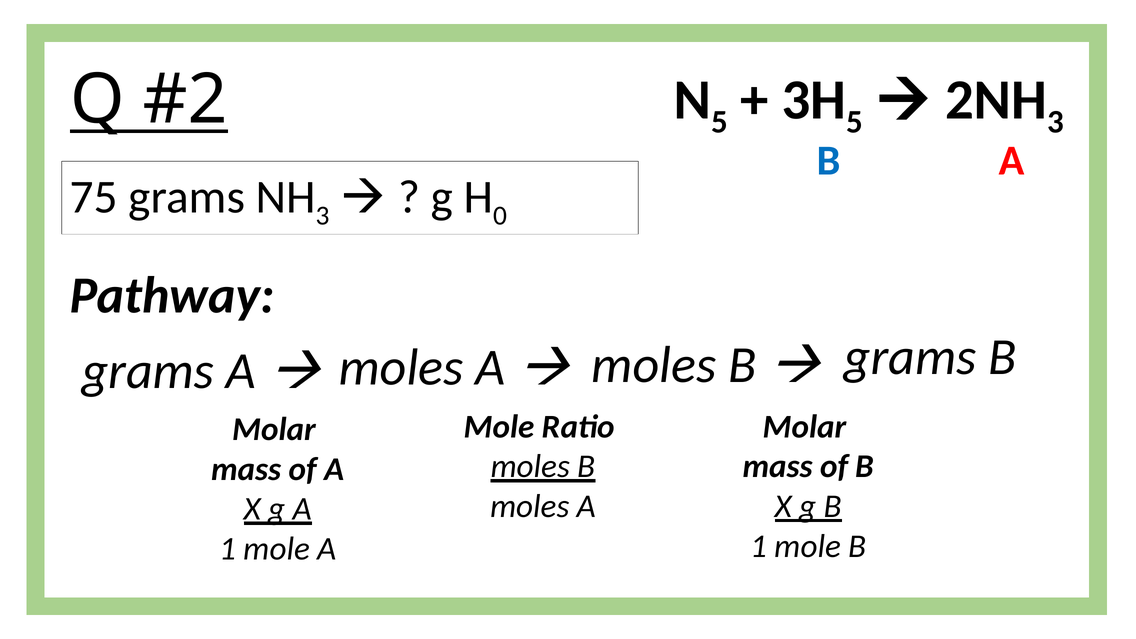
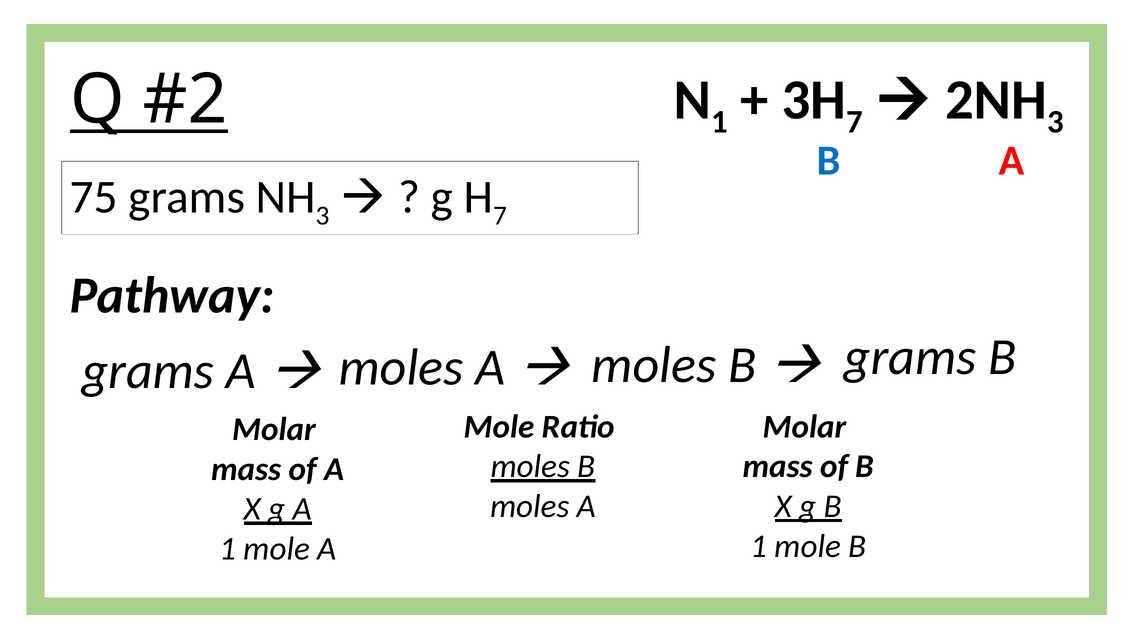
5 at (719, 122): 5 -> 1
5 at (855, 122): 5 -> 7
0 at (500, 216): 0 -> 7
